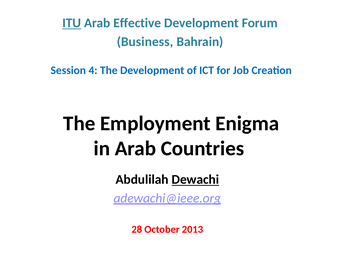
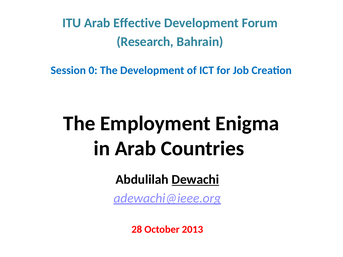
ITU underline: present -> none
Business: Business -> Research
4: 4 -> 0
